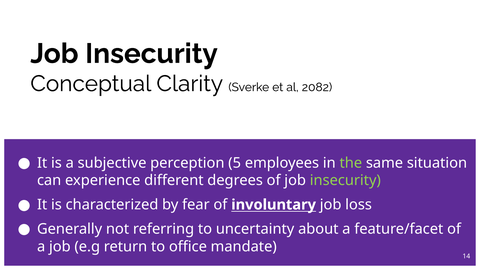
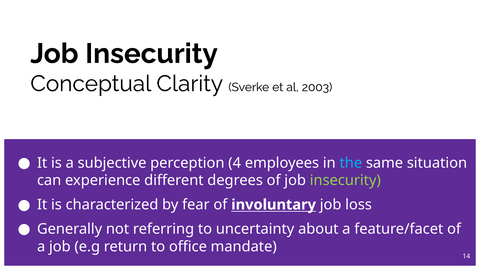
2082: 2082 -> 2003
5: 5 -> 4
the colour: light green -> light blue
